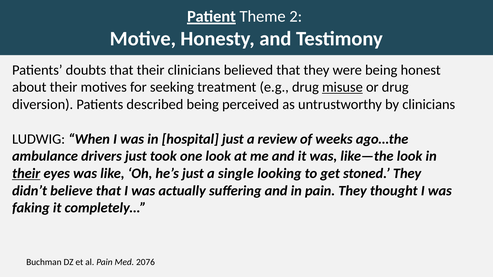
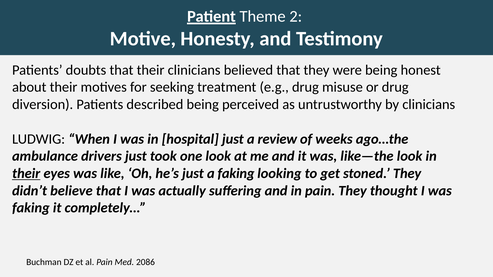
misuse underline: present -> none
a single: single -> faking
2076: 2076 -> 2086
